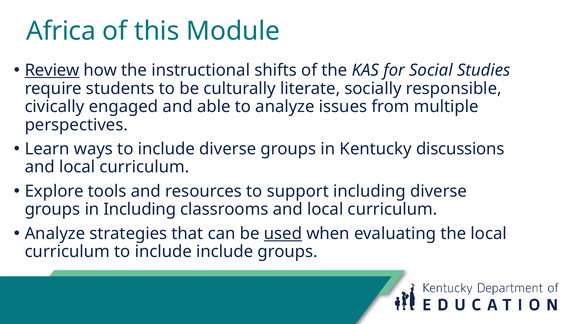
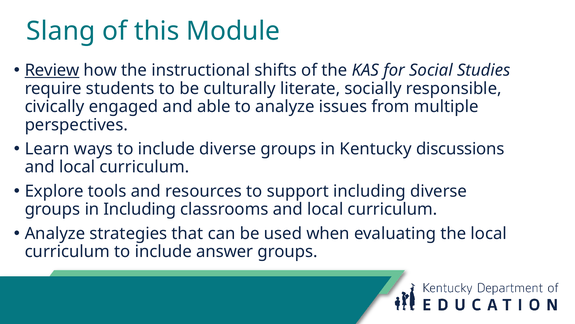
Africa: Africa -> Slang
used underline: present -> none
include include: include -> answer
